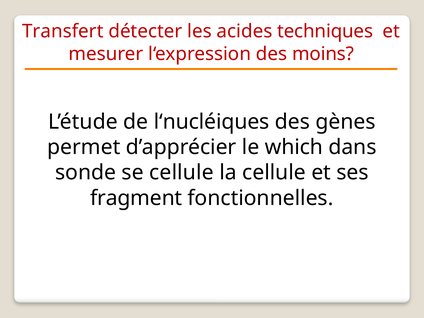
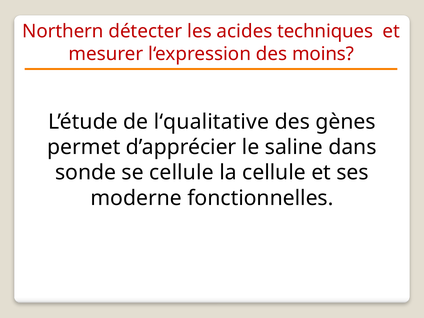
Transfert: Transfert -> Northern
l‘nucléiques: l‘nucléiques -> l‘qualitative
which: which -> saline
fragment: fragment -> moderne
